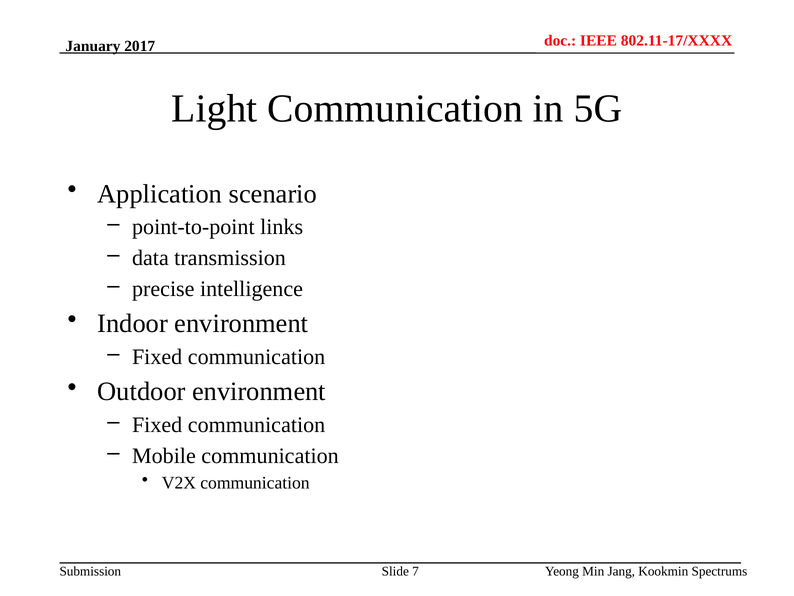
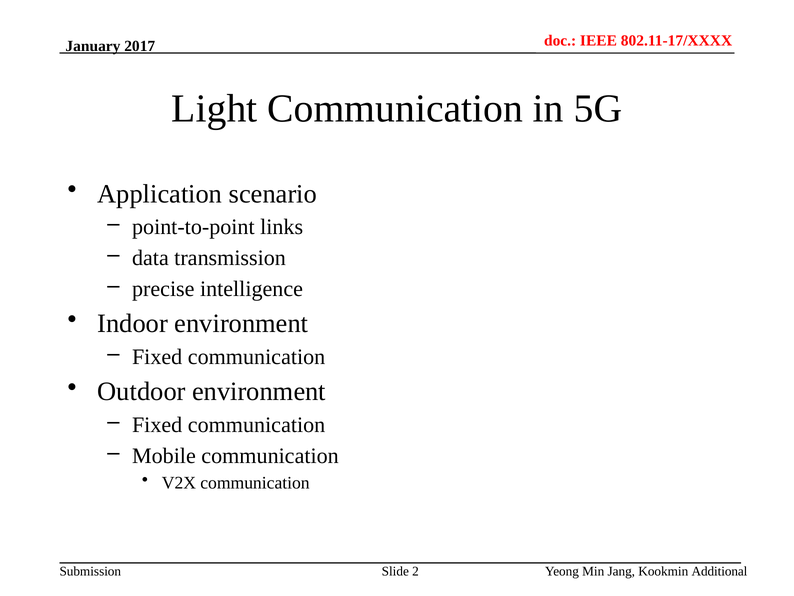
7: 7 -> 2
Spectrums: Spectrums -> Additional
